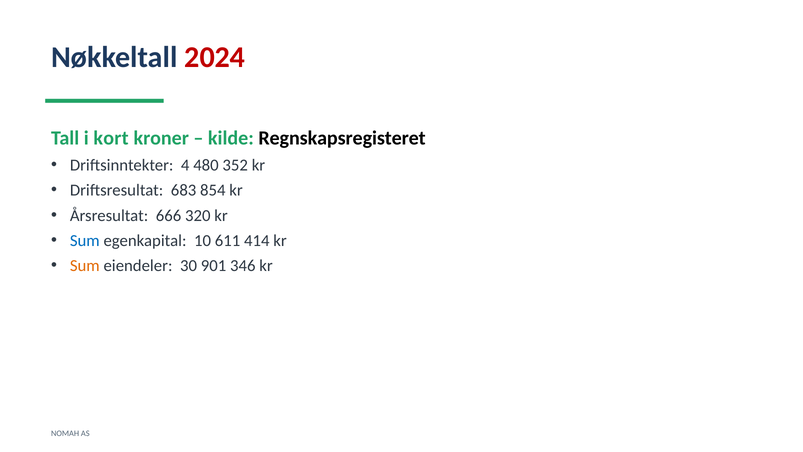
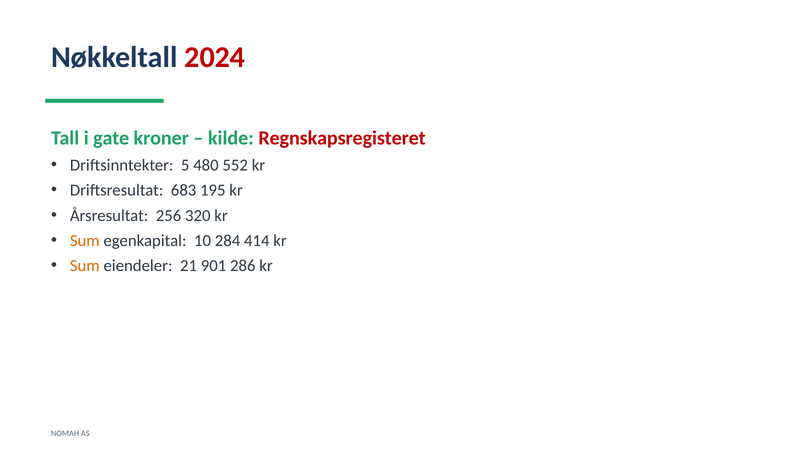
kort: kort -> gate
Regnskapsregisteret colour: black -> red
4: 4 -> 5
352: 352 -> 552
854: 854 -> 195
666: 666 -> 256
Sum at (85, 240) colour: blue -> orange
611: 611 -> 284
30: 30 -> 21
346: 346 -> 286
